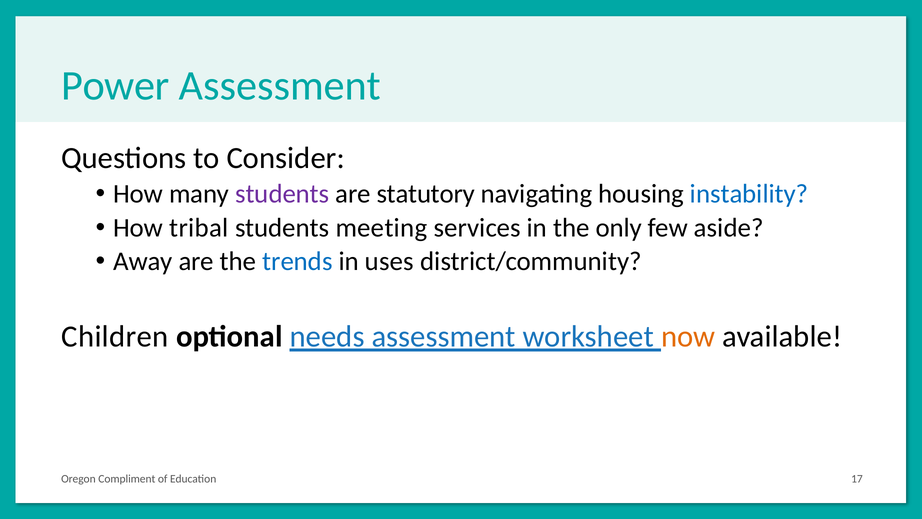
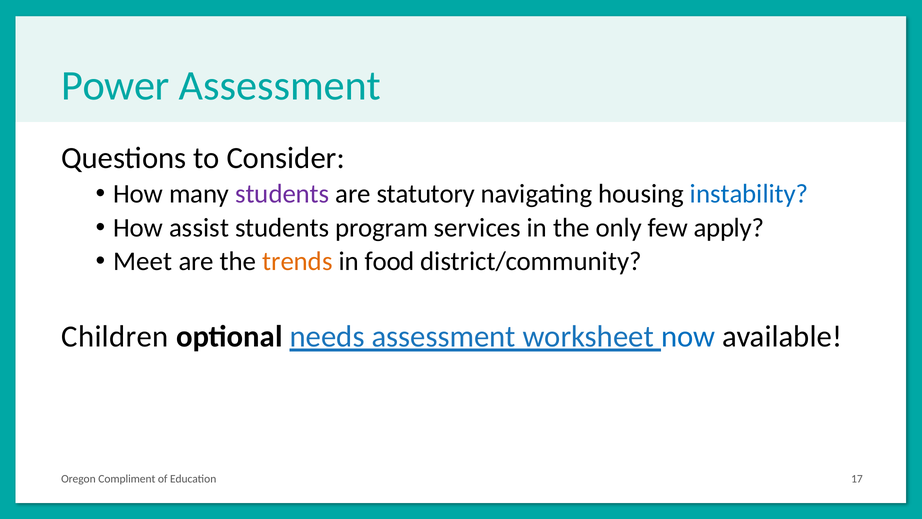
tribal: tribal -> assist
meeting: meeting -> program
aside: aside -> apply
Away: Away -> Meet
trends colour: blue -> orange
uses: uses -> food
now colour: orange -> blue
